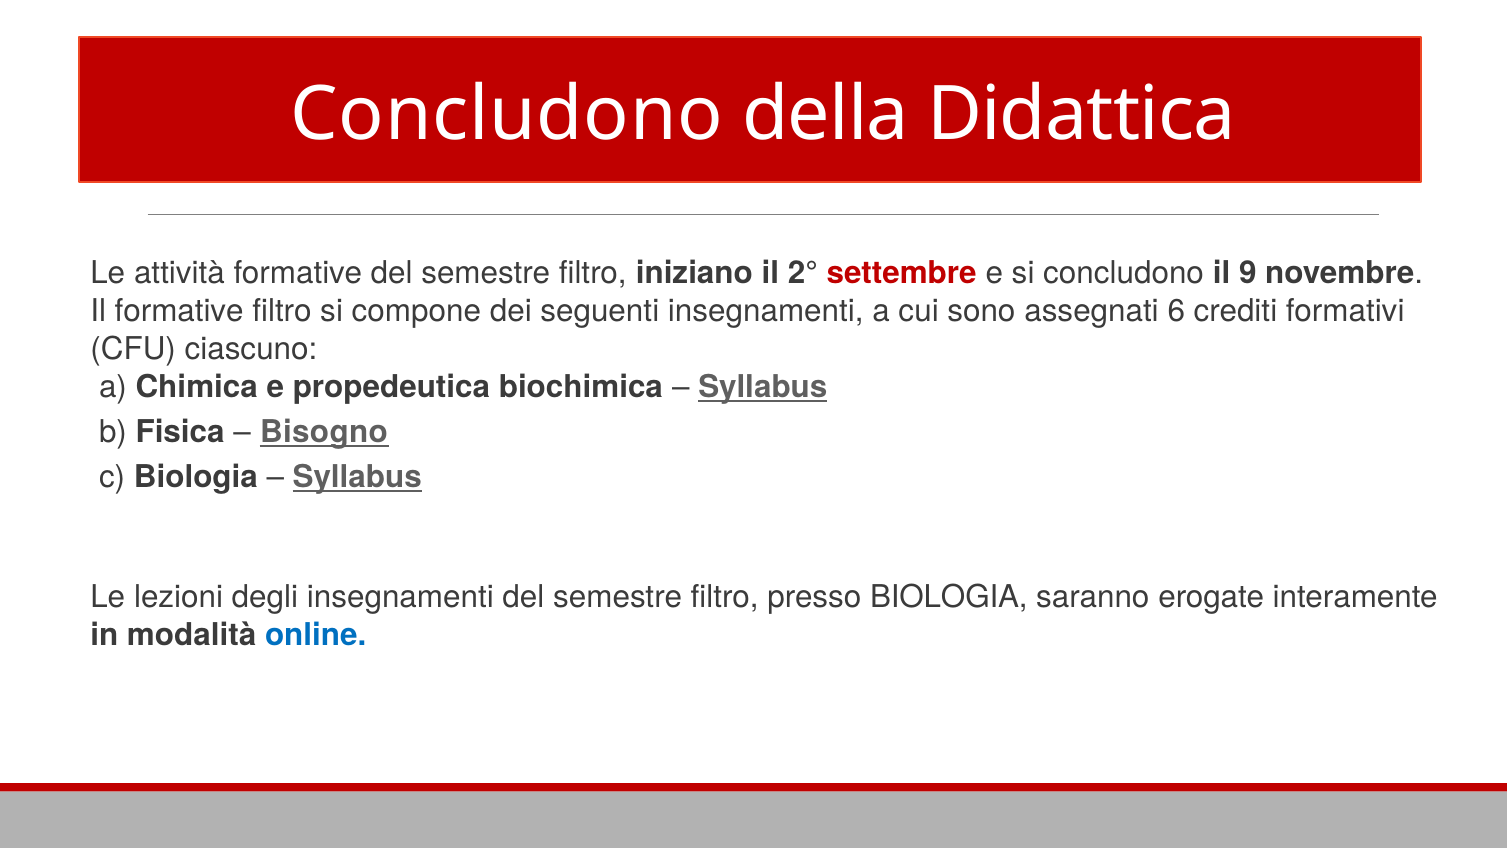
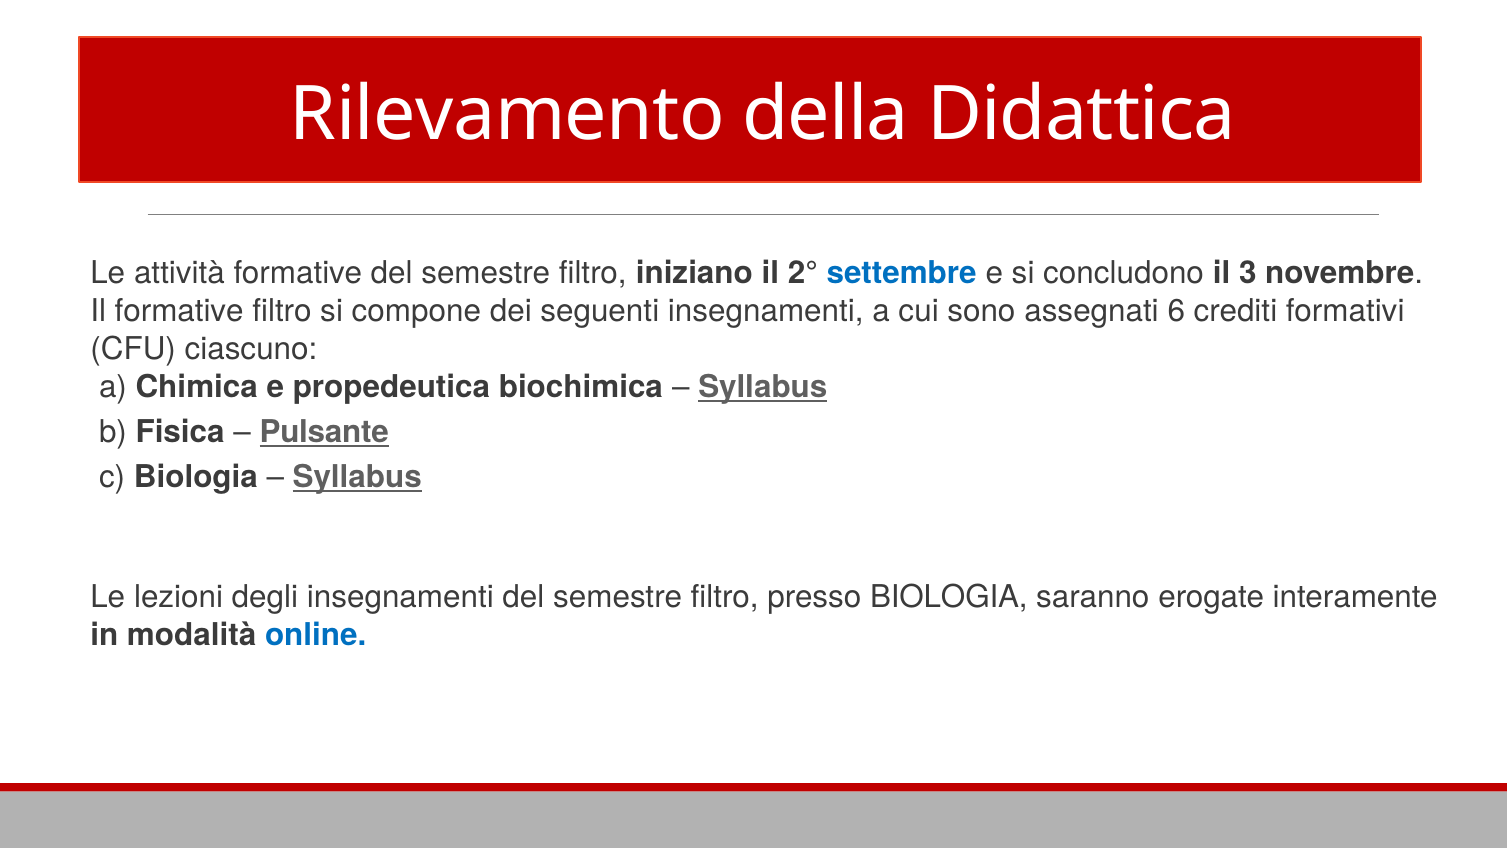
Concludono at (507, 114): Concludono -> Rilevamento
settembre colour: red -> blue
9: 9 -> 3
Bisogno: Bisogno -> Pulsante
